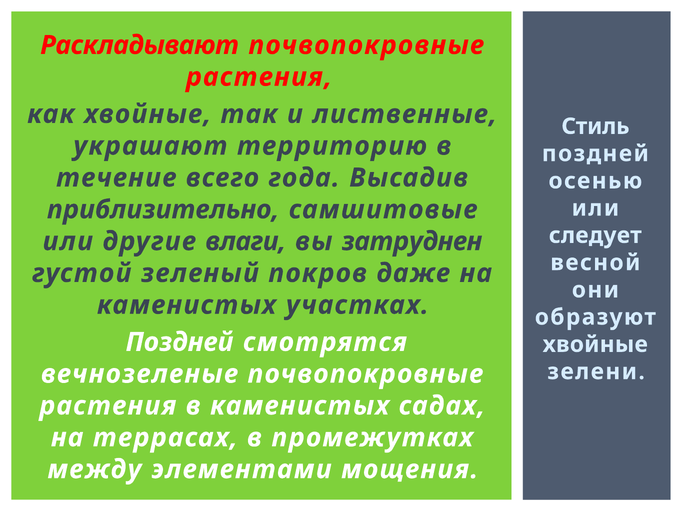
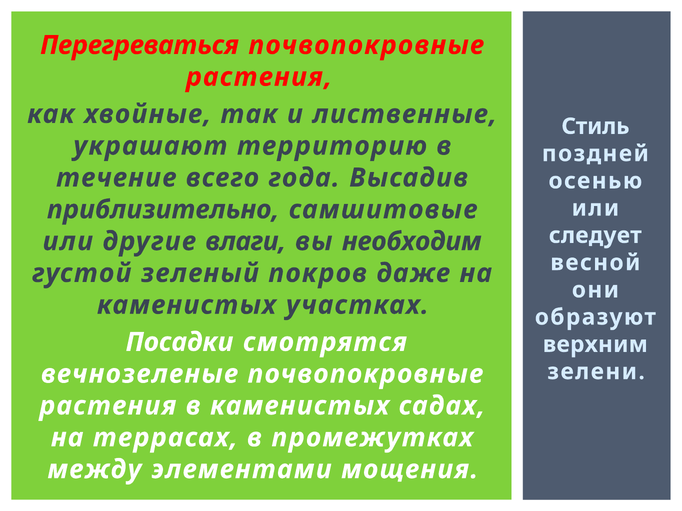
Раскладывают: Раскладывают -> Перегреваться
затруднен: затруднен -> необходим
Поздней at (180, 343): Поздней -> Посадки
хвойные at (595, 345): хвойные -> верхним
